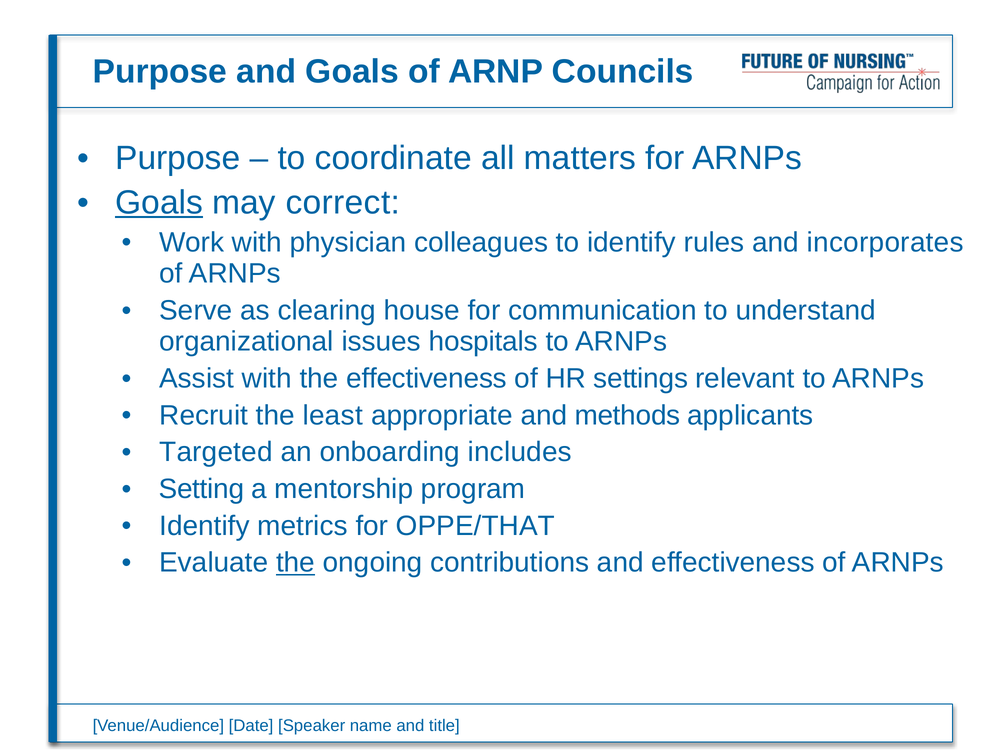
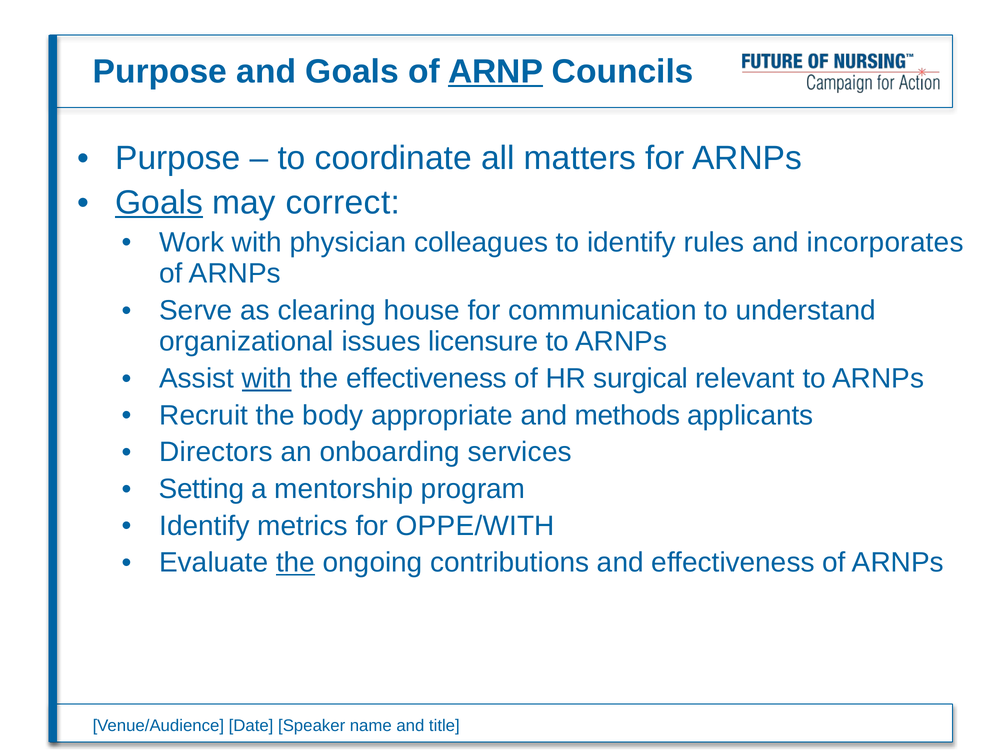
ARNP underline: none -> present
hospitals: hospitals -> licensure
with at (267, 378) underline: none -> present
settings: settings -> surgical
least: least -> body
Targeted: Targeted -> Directors
includes: includes -> services
OPPE/THAT: OPPE/THAT -> OPPE/WITH
